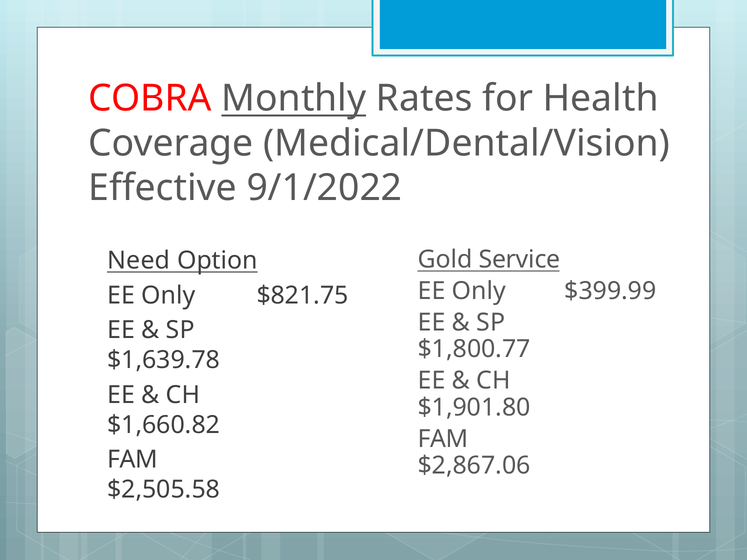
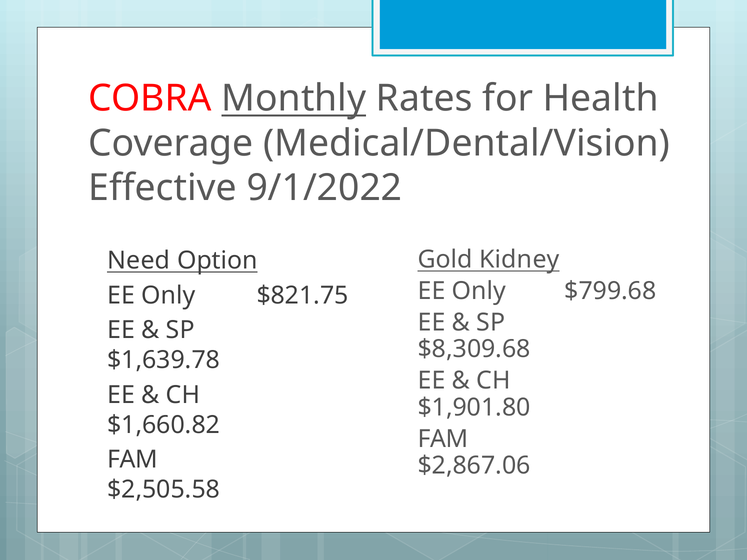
Service: Service -> Kidney
$399.99: $399.99 -> $799.68
$1,800.77: $1,800.77 -> $8,309.68
